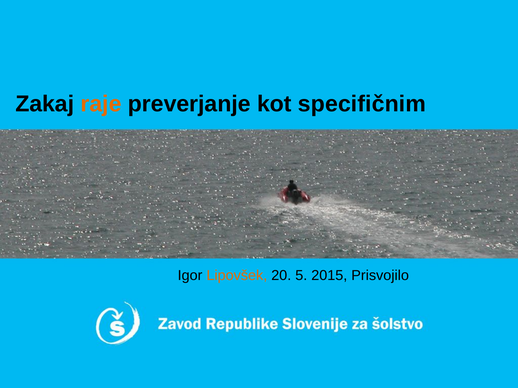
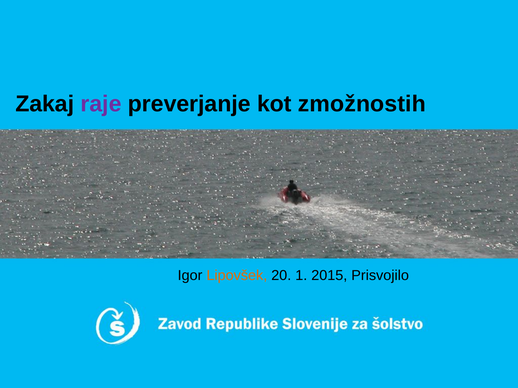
raje colour: orange -> purple
specifičnim: specifičnim -> zmožnostih
5: 5 -> 1
